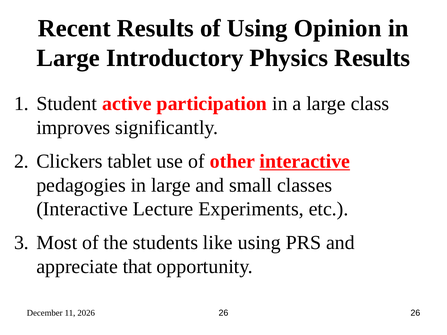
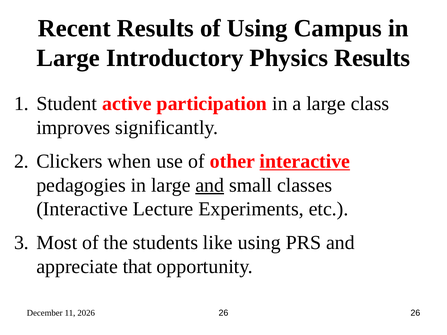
Opinion: Opinion -> Campus
tablet: tablet -> when
and at (210, 185) underline: none -> present
